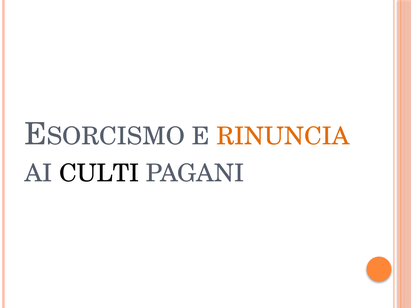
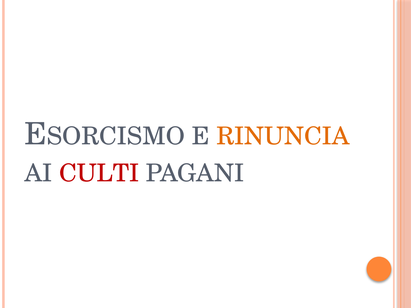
CULTI colour: black -> red
